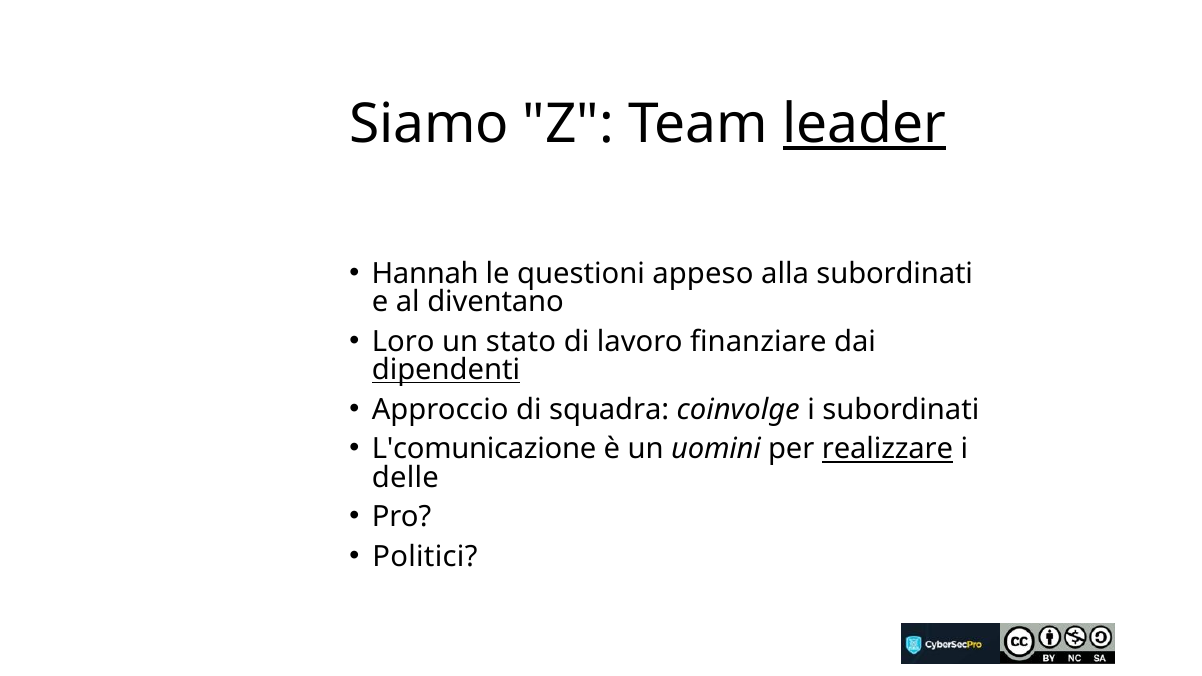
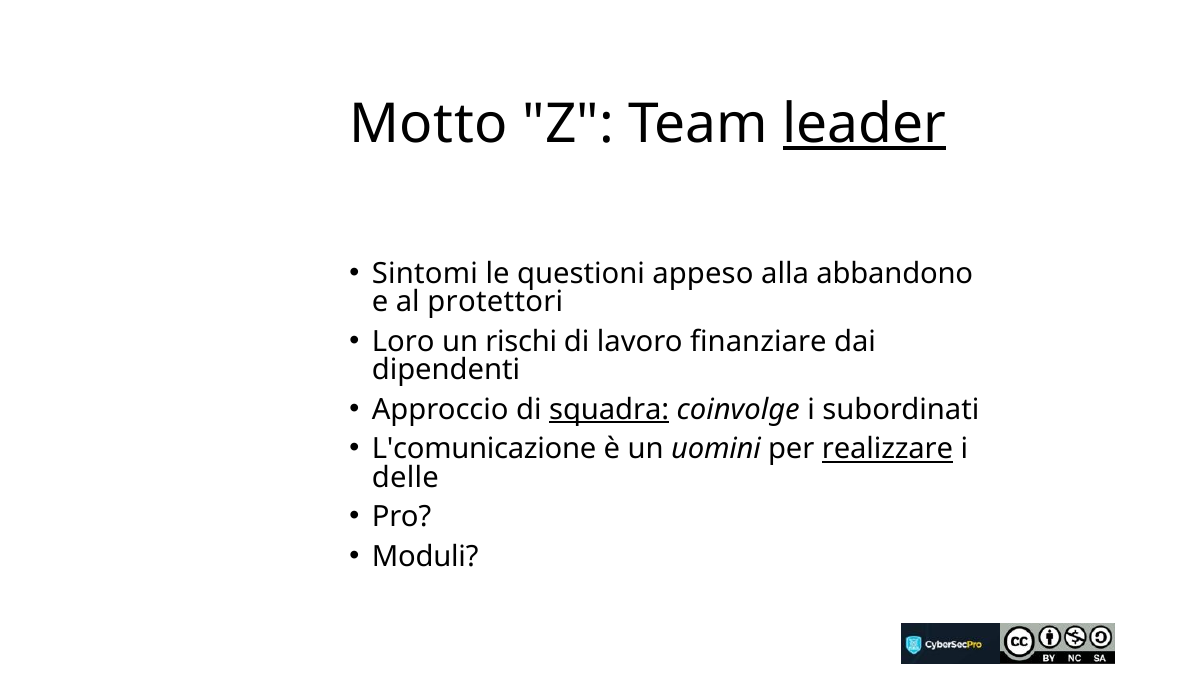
Siamo: Siamo -> Motto
Hannah: Hannah -> Sintomi
alla subordinati: subordinati -> abbandono
diventano: diventano -> protettori
stato: stato -> rischi
dipendenti underline: present -> none
squadra underline: none -> present
Politici: Politici -> Moduli
